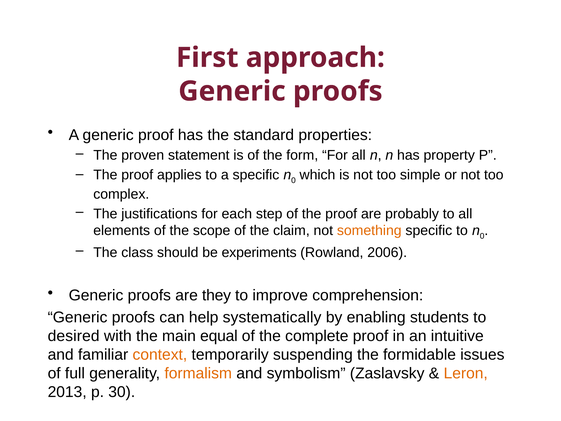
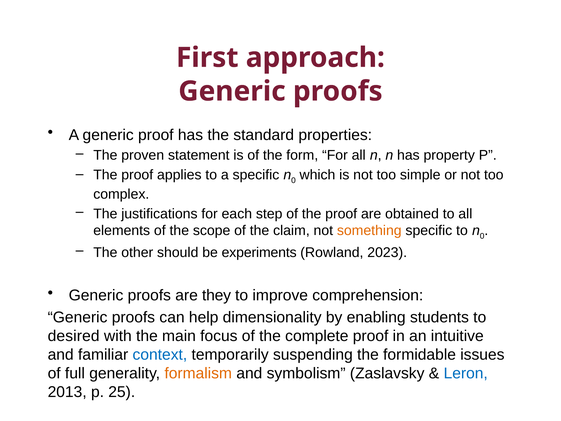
probably: probably -> obtained
class: class -> other
2006: 2006 -> 2023
systematically: systematically -> dimensionality
equal: equal -> focus
context colour: orange -> blue
Leron colour: orange -> blue
30: 30 -> 25
